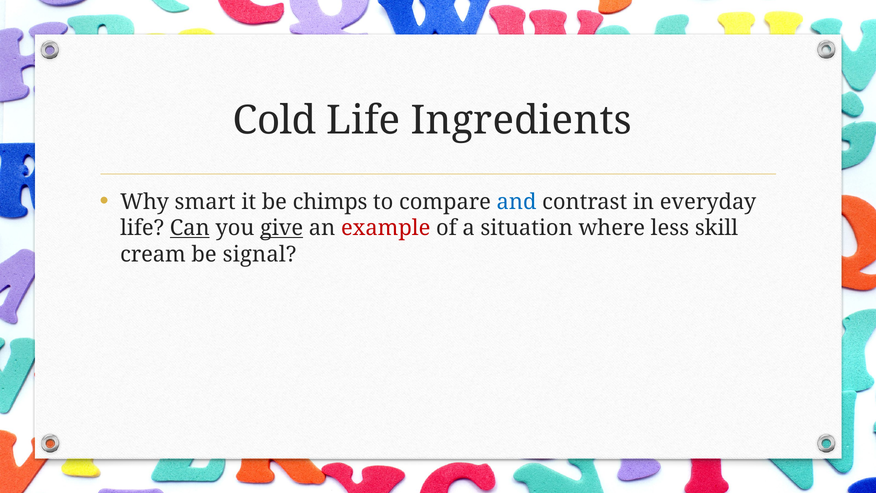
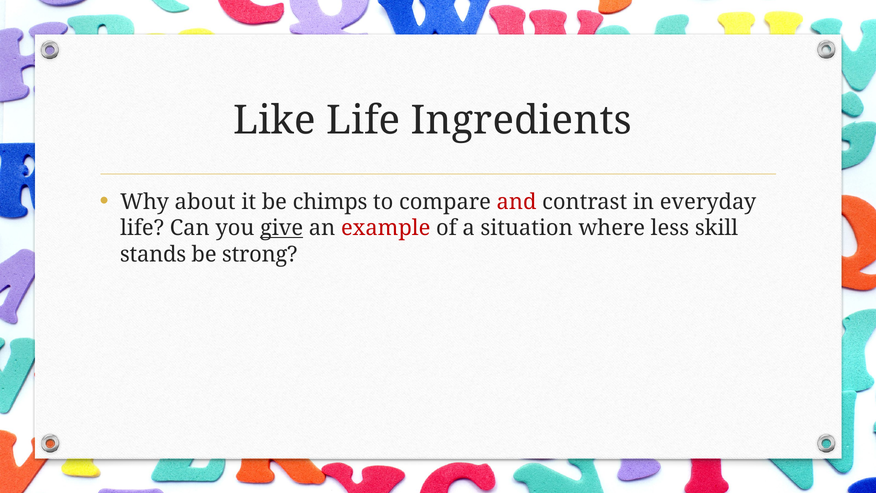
Cold: Cold -> Like
smart: smart -> about
and colour: blue -> red
Can underline: present -> none
cream: cream -> stands
signal: signal -> strong
